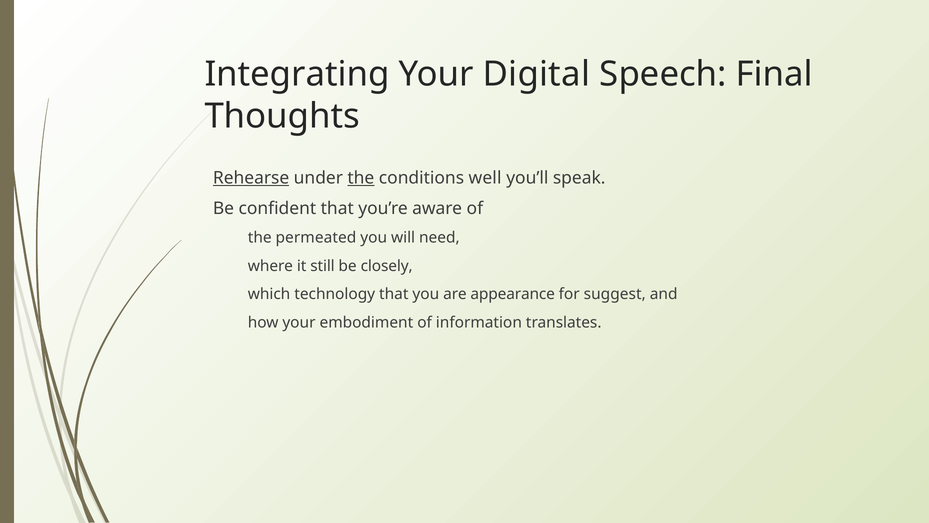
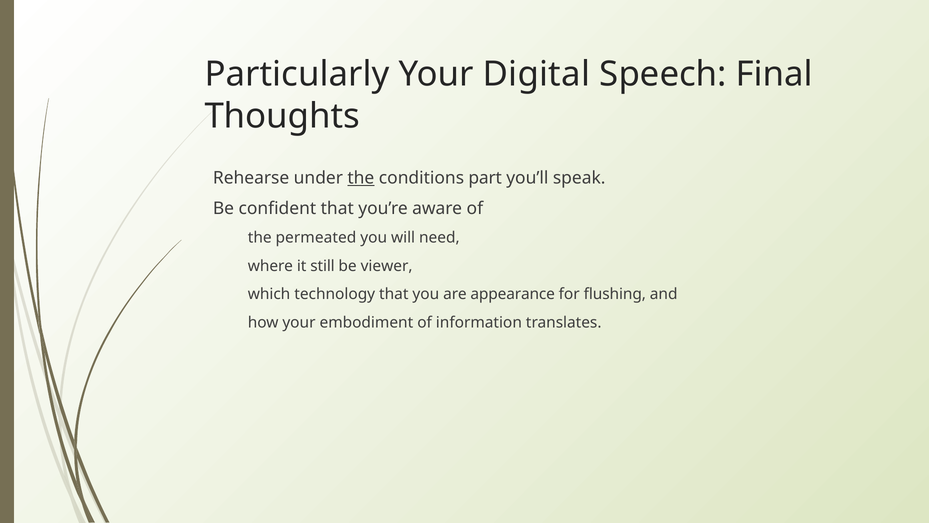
Integrating: Integrating -> Particularly
Rehearse underline: present -> none
well: well -> part
closely: closely -> viewer
suggest: suggest -> flushing
